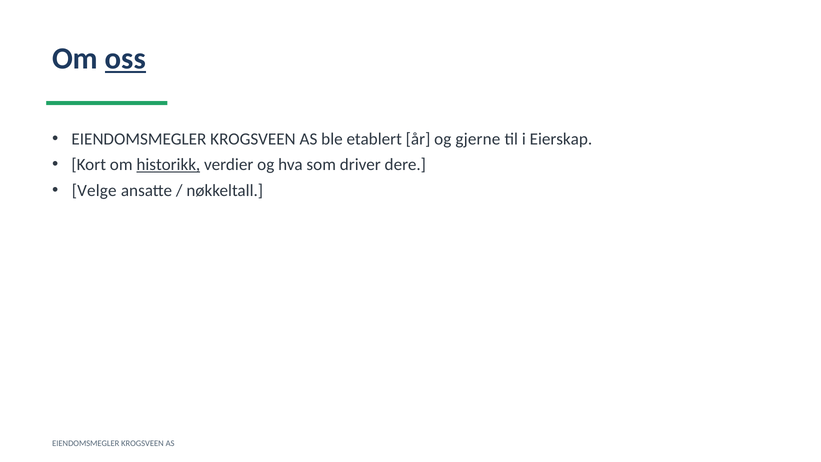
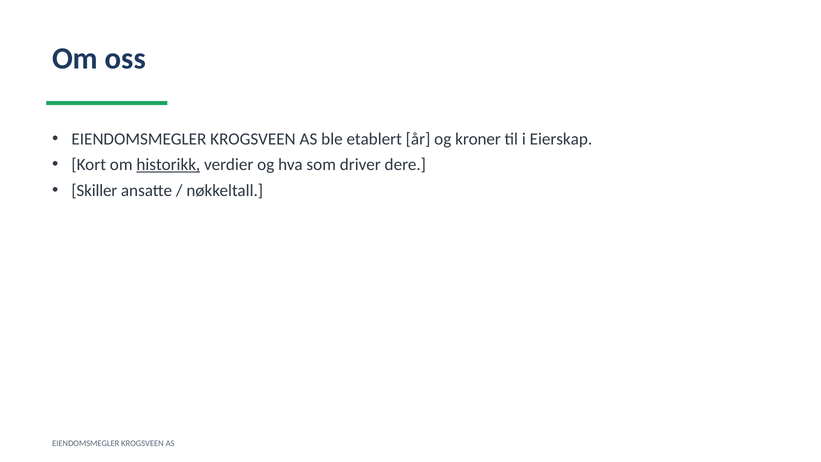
oss underline: present -> none
gjerne: gjerne -> kroner
Velge: Velge -> Skiller
